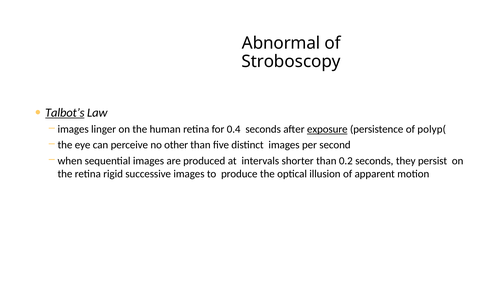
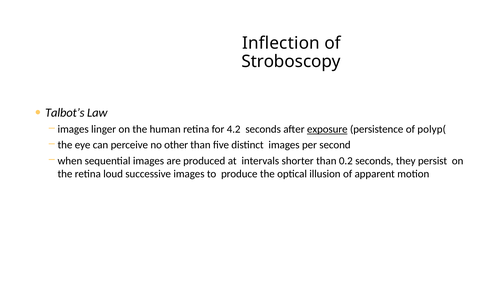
Abnormal: Abnormal -> Inflection
Talbot’s underline: present -> none
0.4: 0.4 -> 4.2
rigid: rigid -> loud
